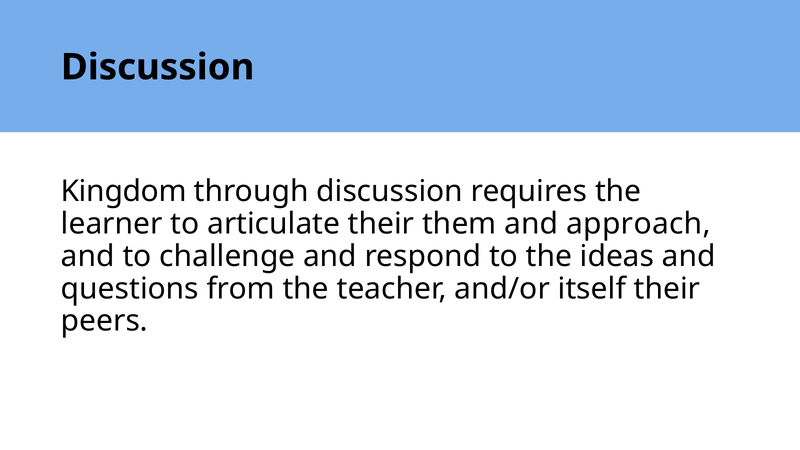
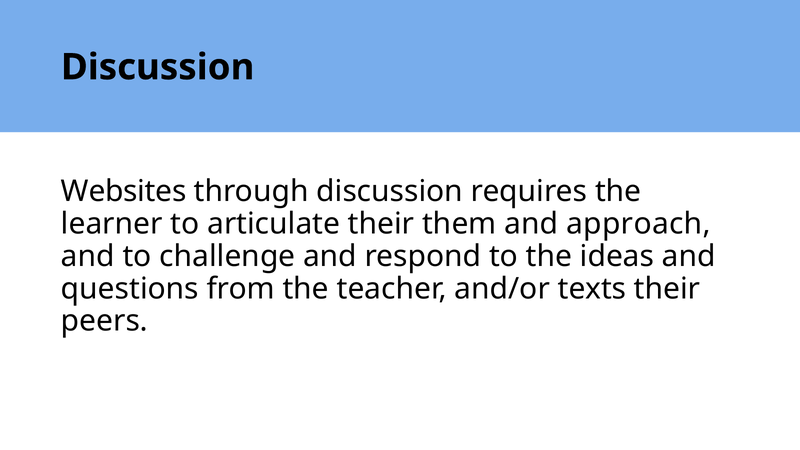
Kingdom: Kingdom -> Websites
itself: itself -> texts
